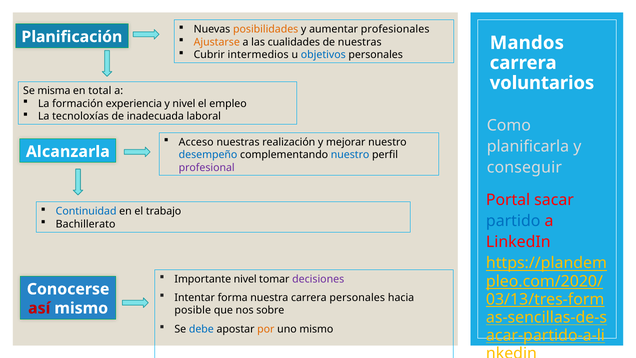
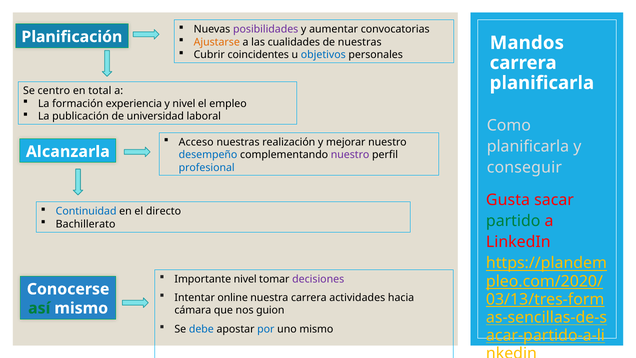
posibilidades colour: orange -> purple
profesionales: profesionales -> convocatorias
intermedios: intermedios -> coincidentes
voluntarios at (542, 83): voluntarios -> planificarla
misma: misma -> centro
tecnoloxías: tecnoloxías -> publicación
inadecuada: inadecuada -> universidad
nuestro at (350, 155) colour: blue -> purple
profesional colour: purple -> blue
Portal: Portal -> Gusta
trabajo: trabajo -> directo
partido colour: blue -> green
forma: forma -> online
carrera personales: personales -> actividades
así colour: red -> green
posible: posible -> cámara
sobre: sobre -> guion
por colour: orange -> blue
